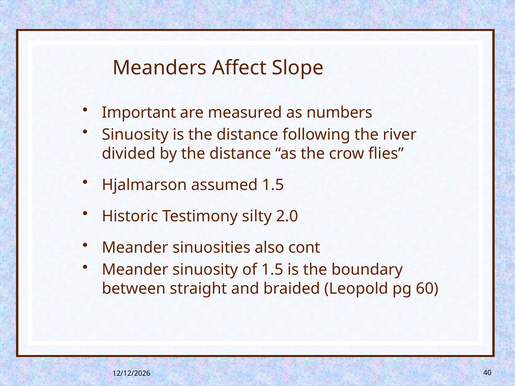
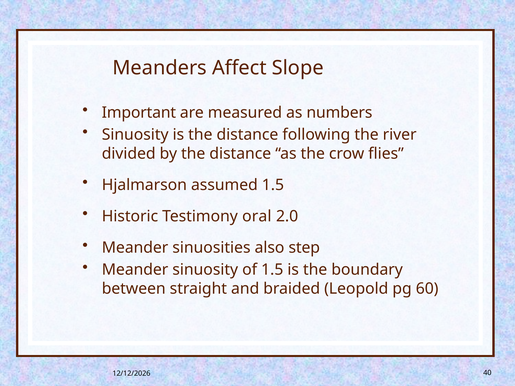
silty: silty -> oral
cont: cont -> step
